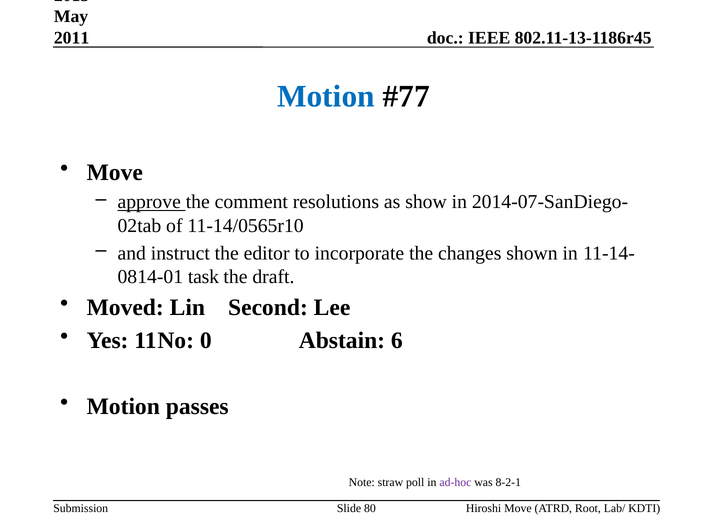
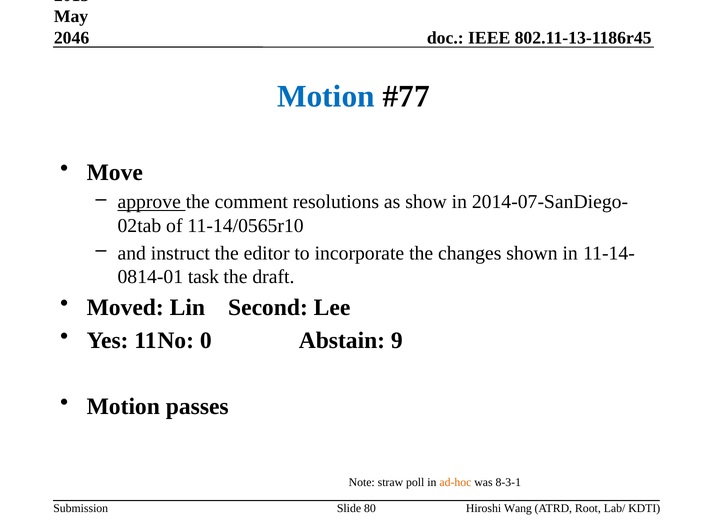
2011: 2011 -> 2046
6: 6 -> 9
ad-hoc colour: purple -> orange
8-2-1: 8-2-1 -> 8-3-1
Hiroshi Move: Move -> Wang
